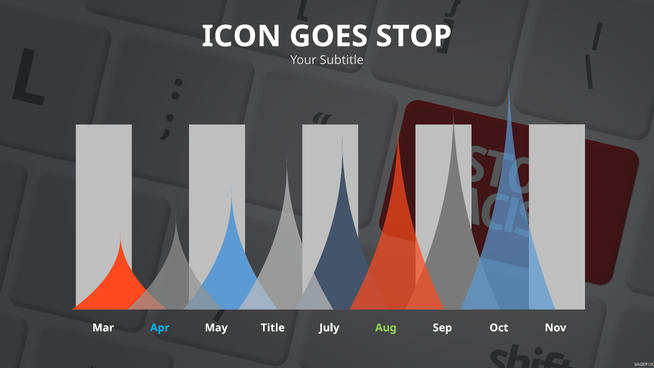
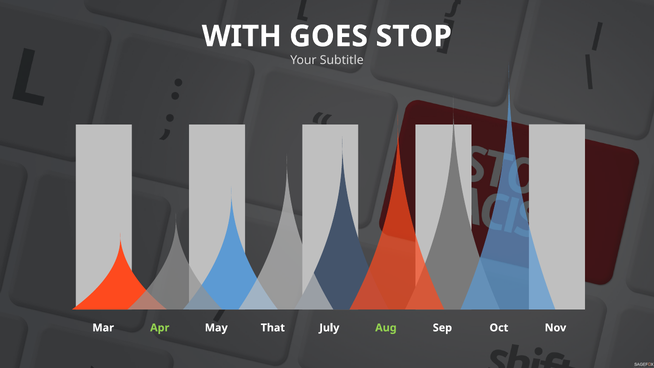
ICON: ICON -> WITH
Apr colour: light blue -> light green
Title: Title -> That
